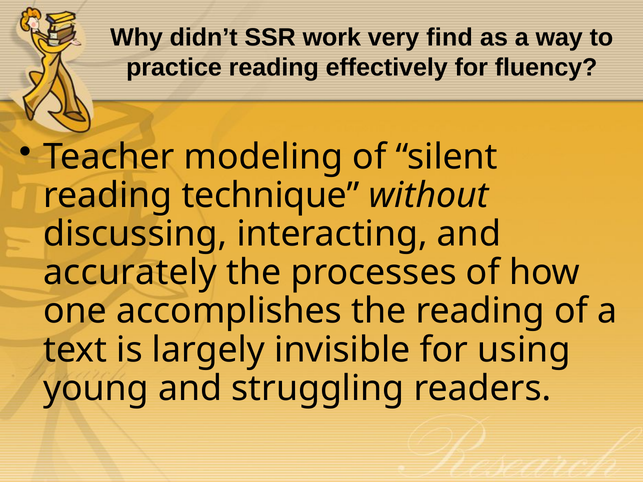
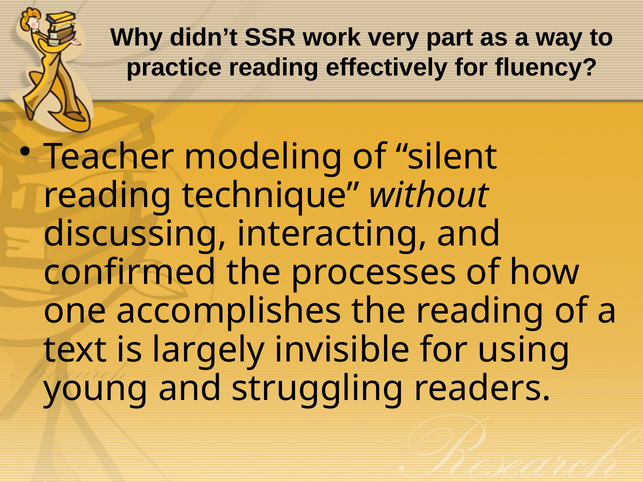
find: find -> part
accurately: accurately -> confirmed
